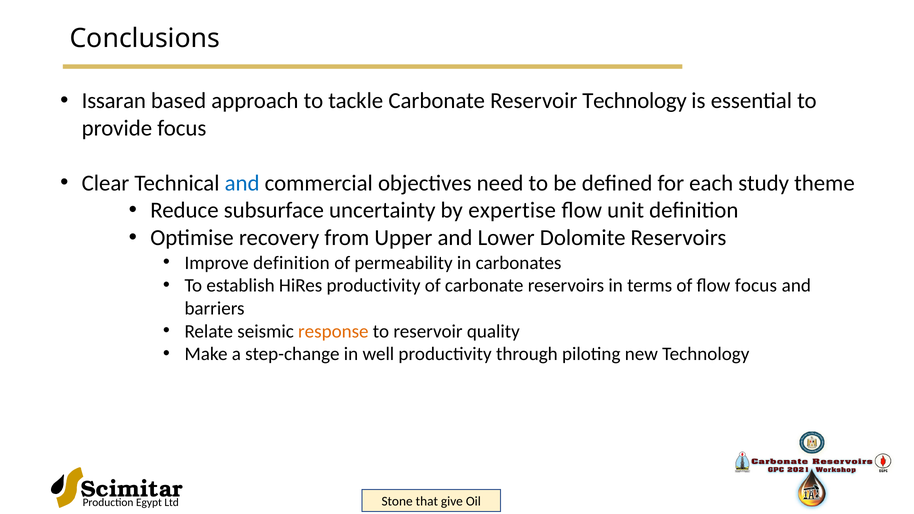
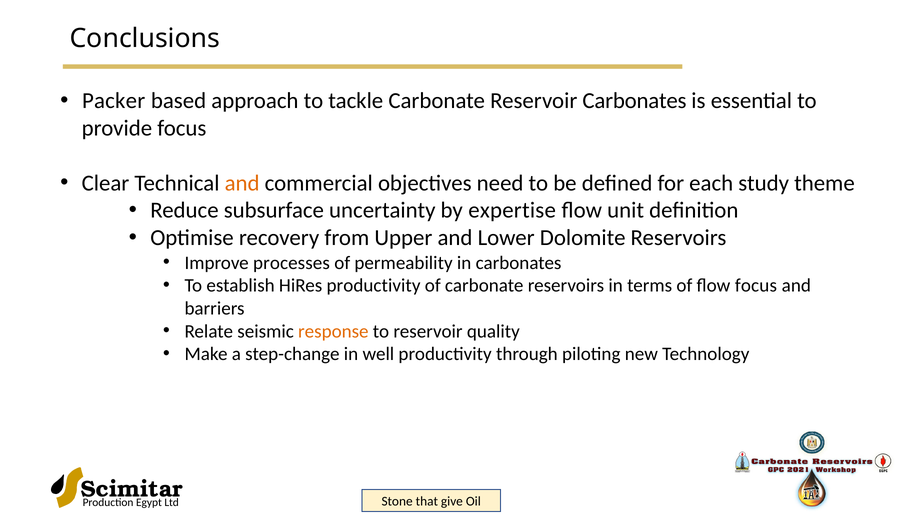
Issaran: Issaran -> Packer
Reservoir Technology: Technology -> Carbonates
and at (242, 183) colour: blue -> orange
Improve definition: definition -> processes
